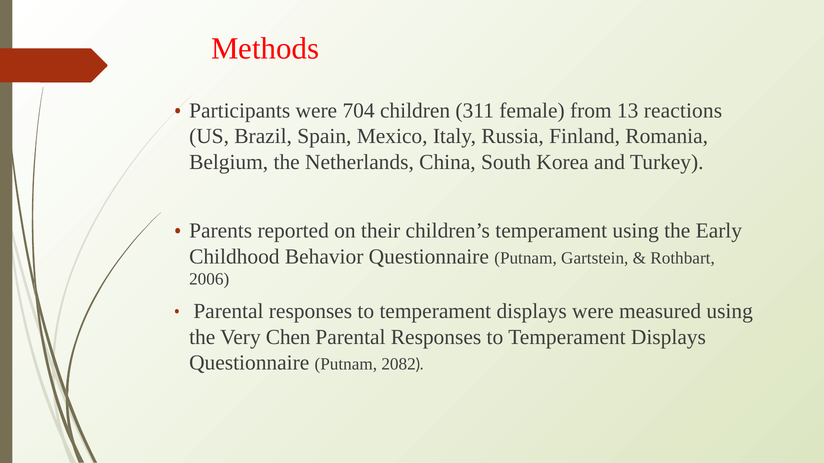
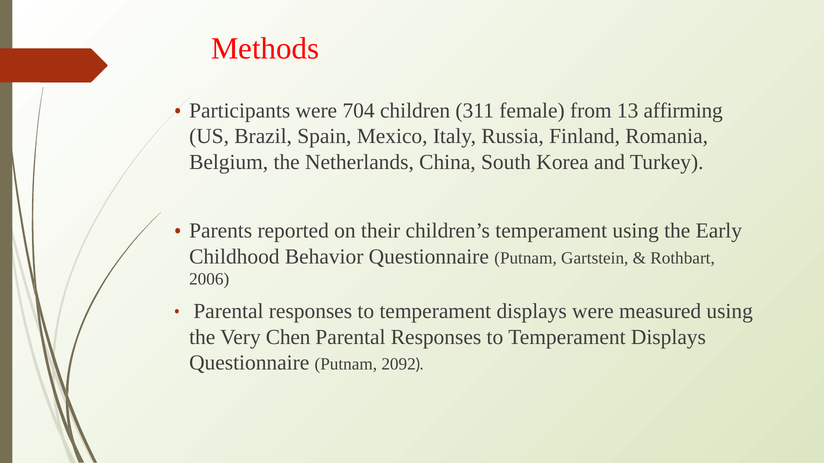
reactions: reactions -> affirming
2082: 2082 -> 2092
